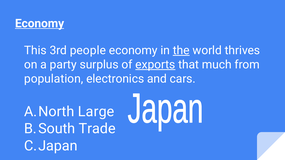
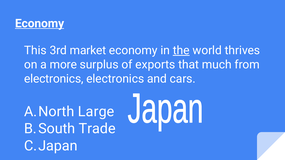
people: people -> market
party: party -> more
exports underline: present -> none
population at (54, 79): population -> electronics
